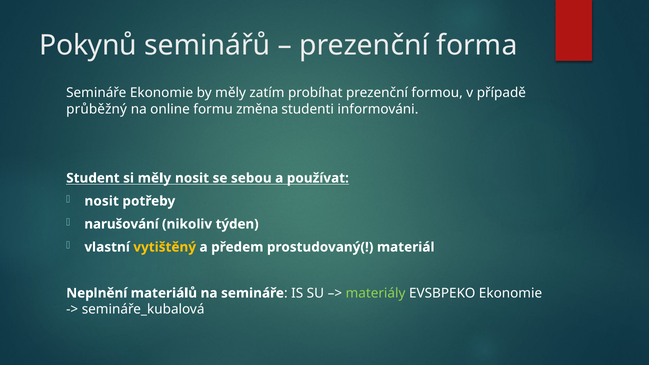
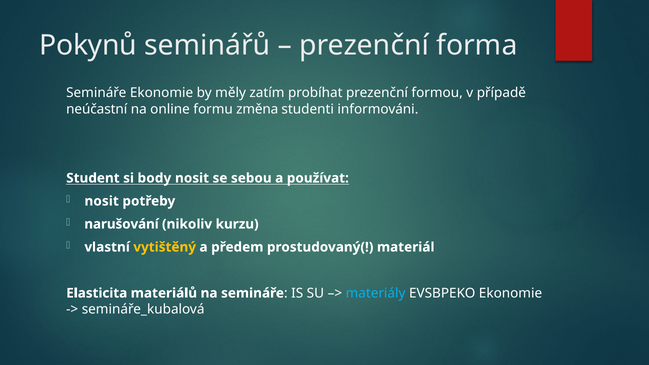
průběžný: průběžný -> neúčastní
si měly: měly -> body
týden: týden -> kurzu
Neplnění: Neplnění -> Elasticita
materiály colour: light green -> light blue
